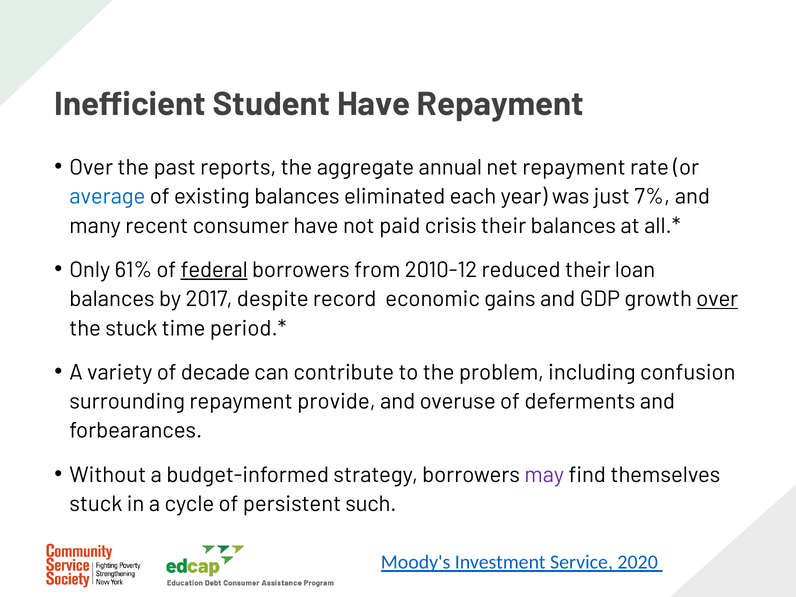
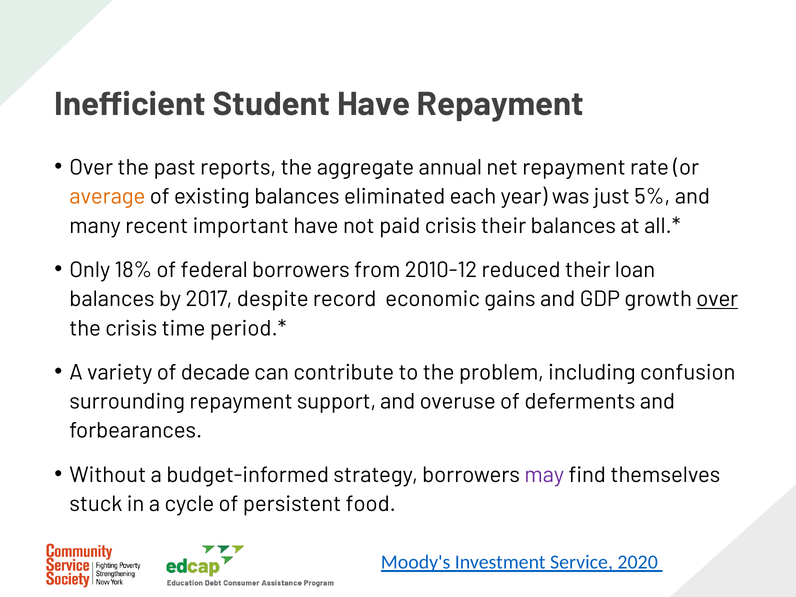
average colour: blue -> orange
7%: 7% -> 5%
consumer: consumer -> important
61%: 61% -> 18%
federal underline: present -> none
the stuck: stuck -> crisis
provide: provide -> support
such: such -> food
